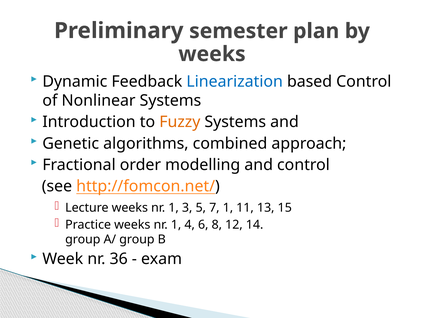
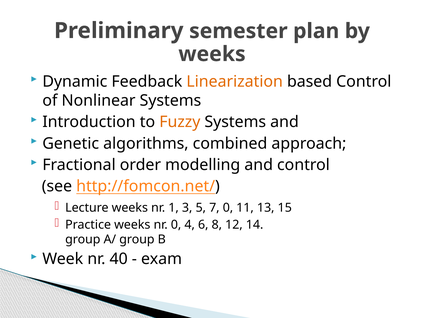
Linearization colour: blue -> orange
7 1: 1 -> 0
Practice weeks nr 1: 1 -> 0
36: 36 -> 40
